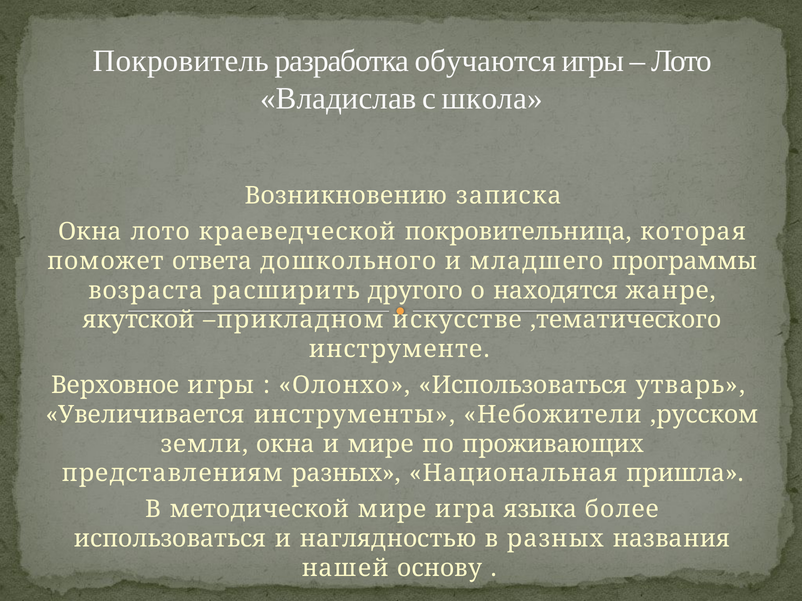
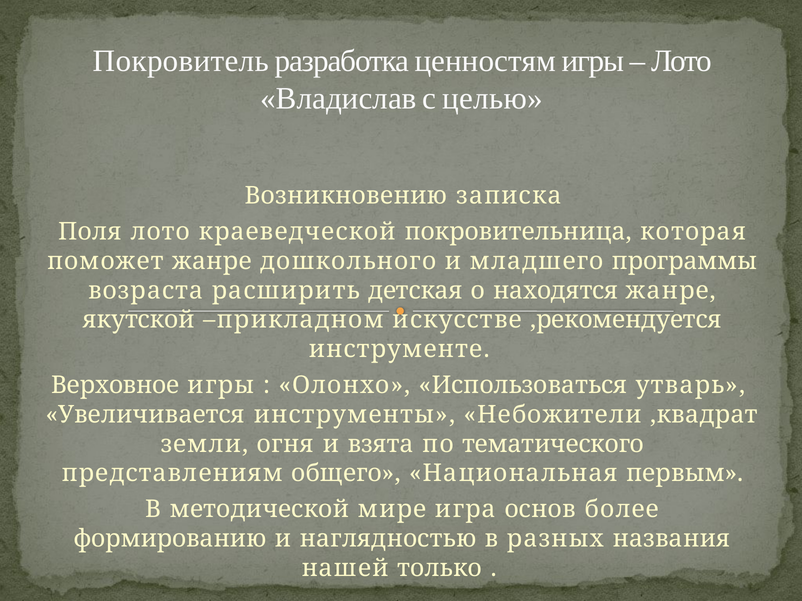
обучаются: обучаются -> ценностям
школа: школа -> целью
Окна at (90, 232): Окна -> Поля
поможет ответа: ответа -> жанре
другого: другого -> детская
,тематического: ,тематического -> ,рекомендуется
,русском: ,русском -> ,квадрат
земли окна: окна -> огня
и мире: мире -> взята
проживающих: проживающих -> тематического
представлениям разных: разных -> общего
пришла: пришла -> первым
языка: языка -> основ
использоваться at (170, 539): использоваться -> формированию
основу: основу -> только
